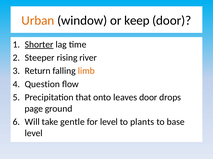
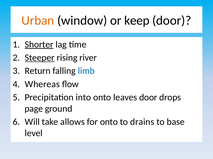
Steeper underline: none -> present
limb colour: orange -> blue
Question: Question -> Whereas
that: that -> into
gentle: gentle -> allows
for level: level -> onto
plants: plants -> drains
